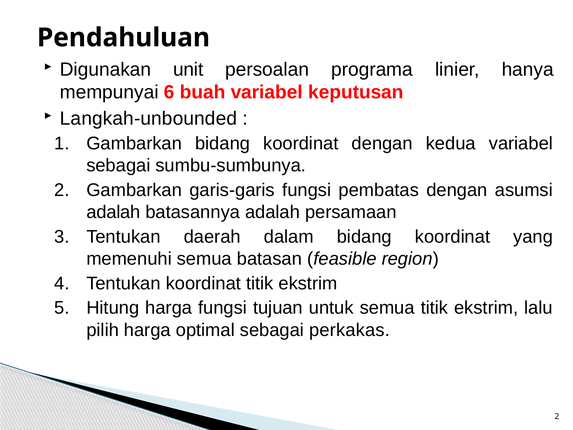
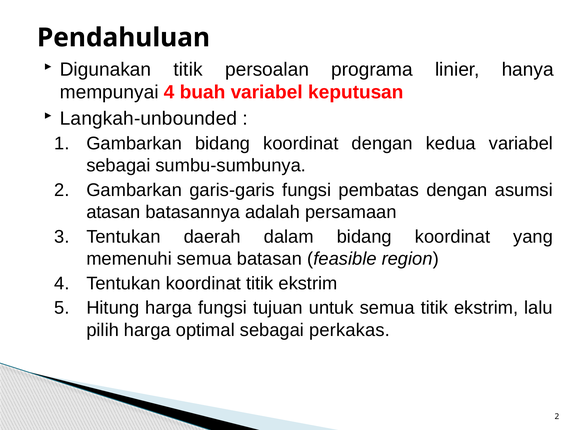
Digunakan unit: unit -> titik
mempunyai 6: 6 -> 4
adalah at (113, 212): adalah -> atasan
